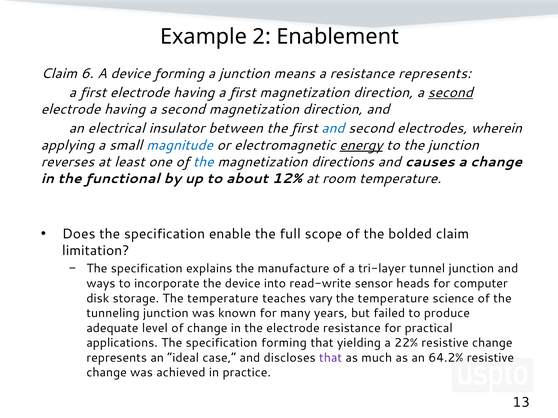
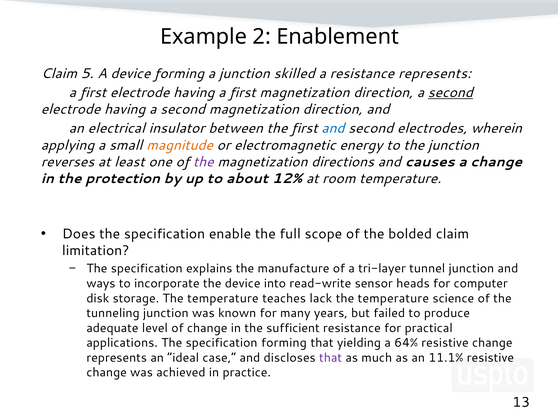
6: 6 -> 5
means: means -> skilled
magnitude colour: blue -> orange
energy underline: present -> none
the at (203, 162) colour: blue -> purple
functional: functional -> protection
vary: vary -> lack
the electrode: electrode -> sufficient
22%: 22% -> 64%
64.2%: 64.2% -> 11.1%
